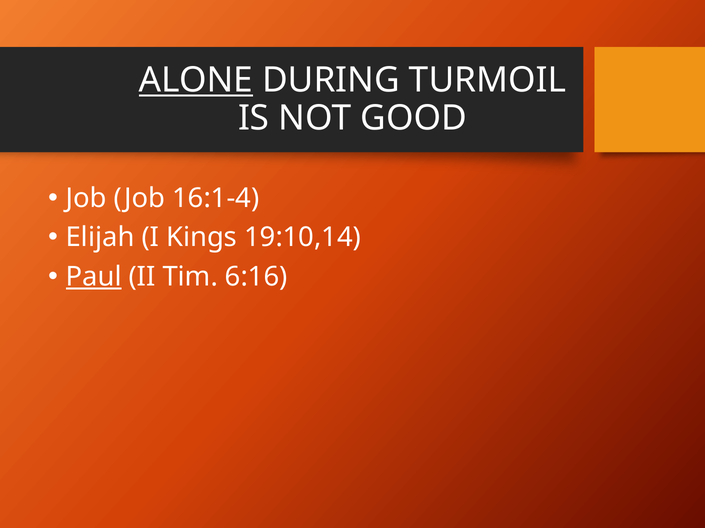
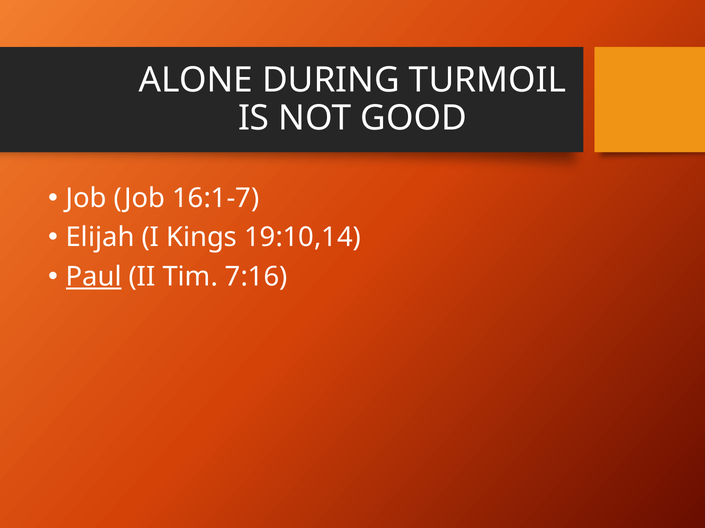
ALONE underline: present -> none
16:1-4: 16:1-4 -> 16:1-7
6:16: 6:16 -> 7:16
